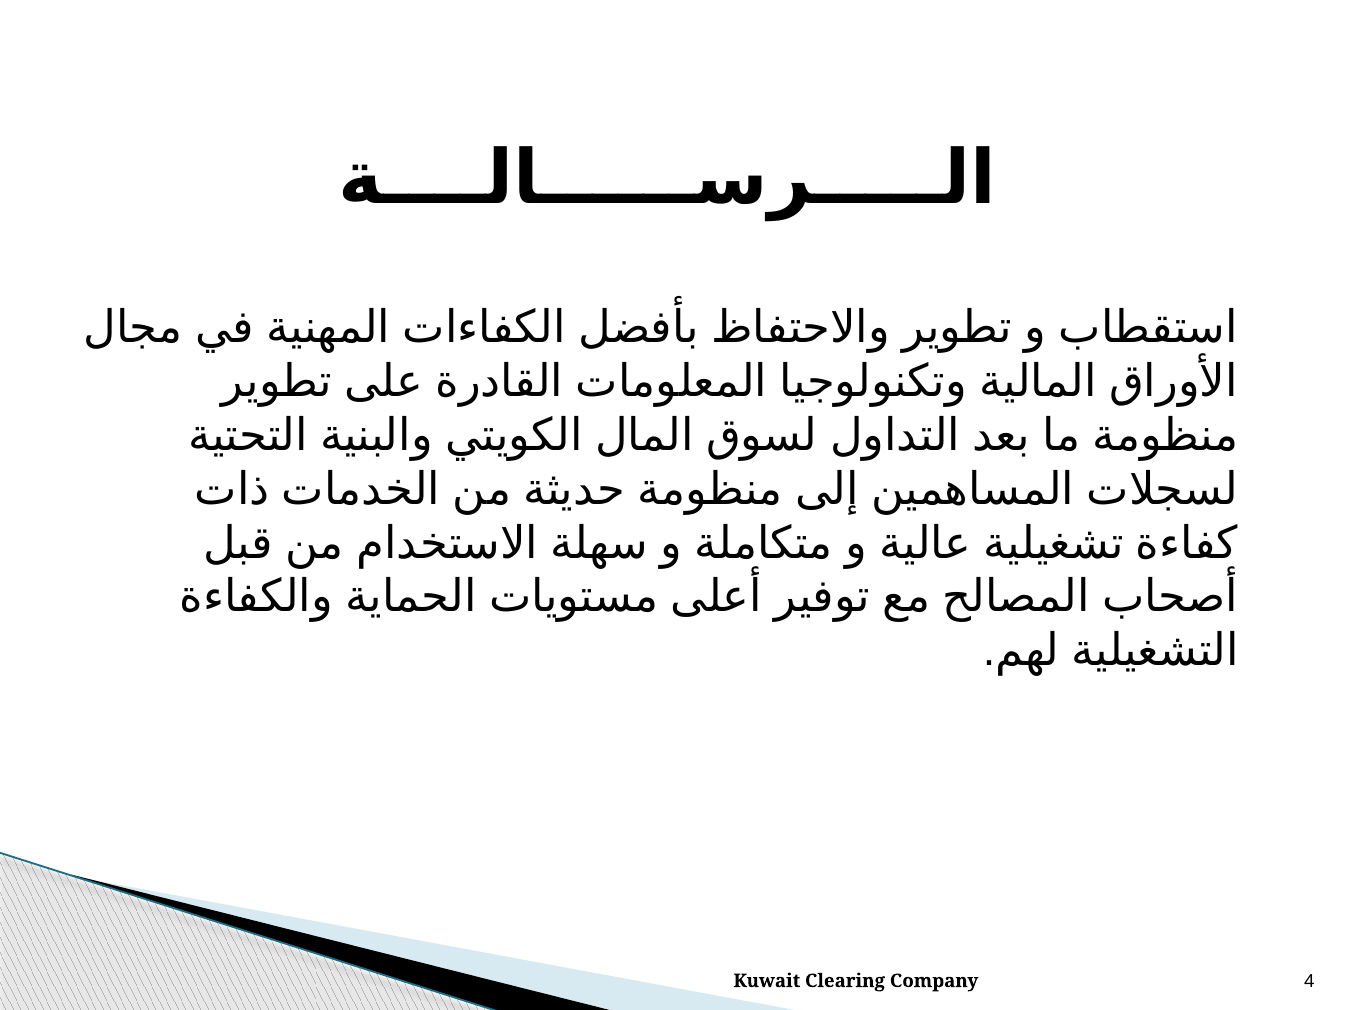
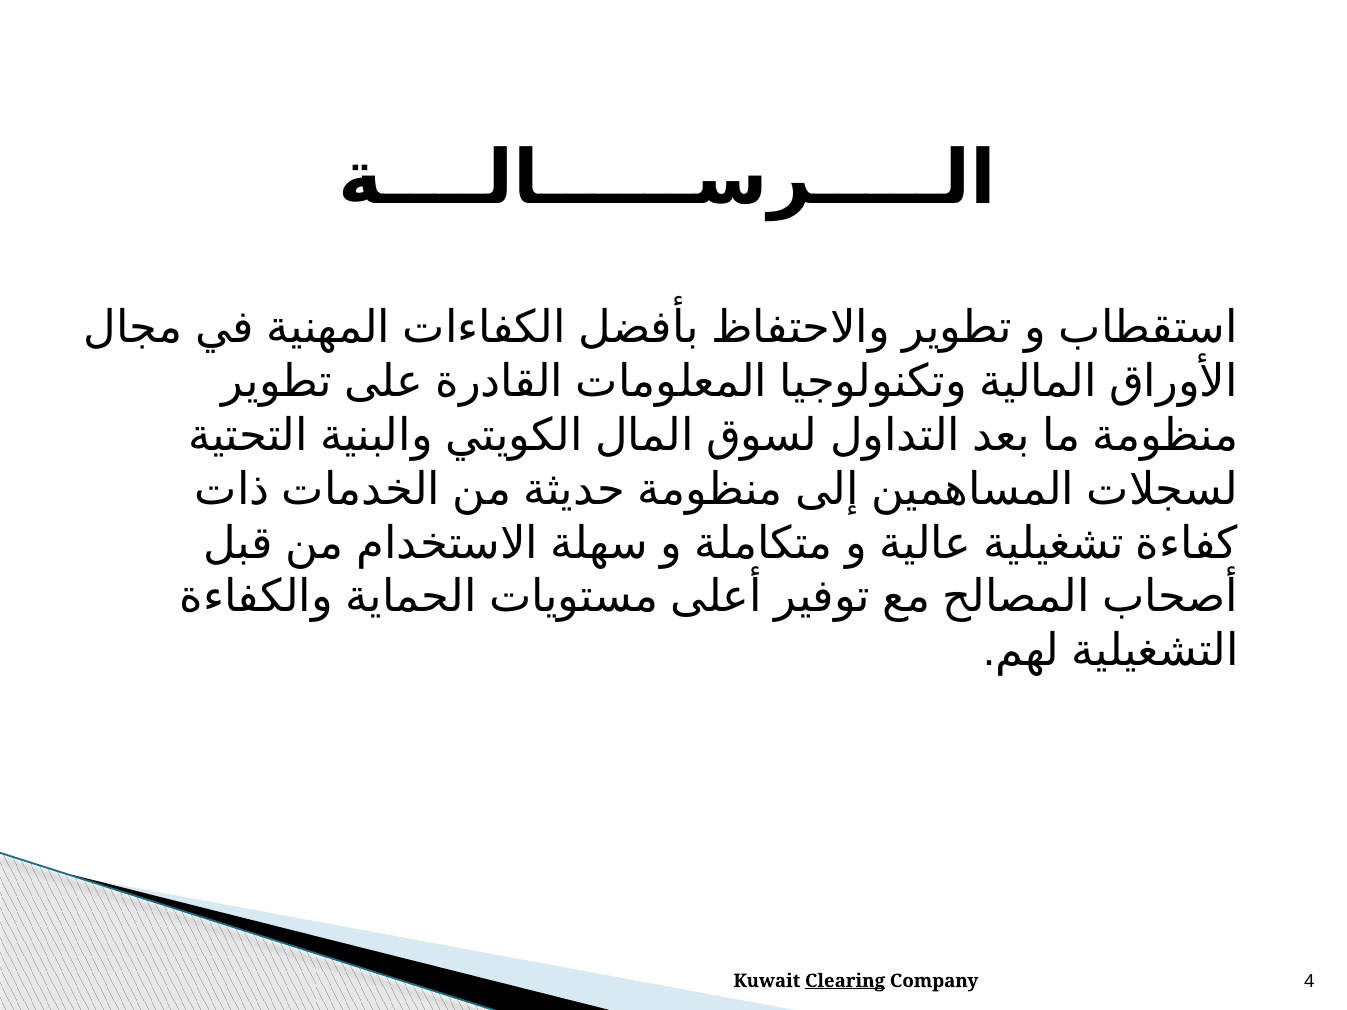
Clearing underline: none -> present
